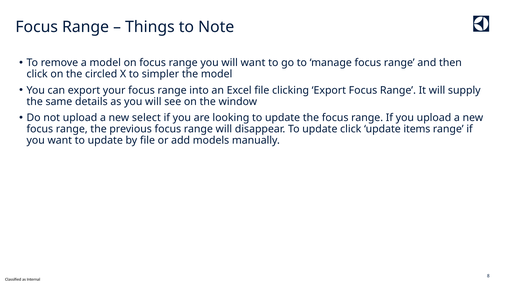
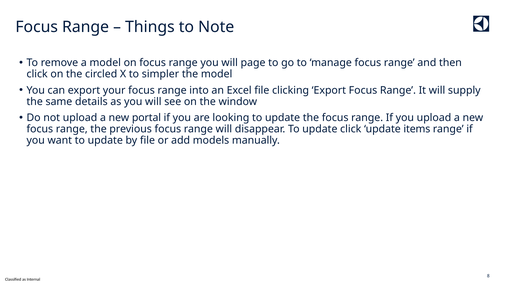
will want: want -> page
select: select -> portal
